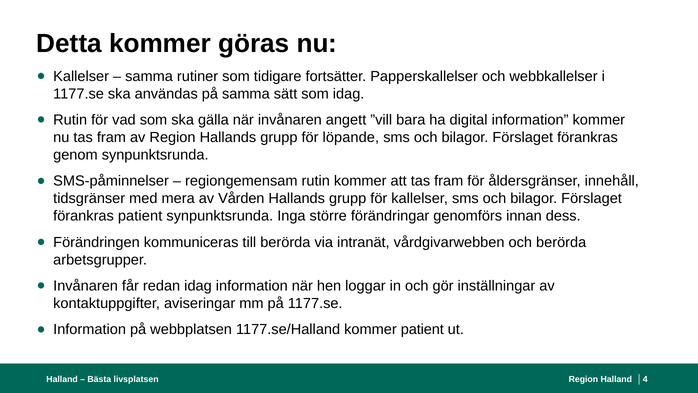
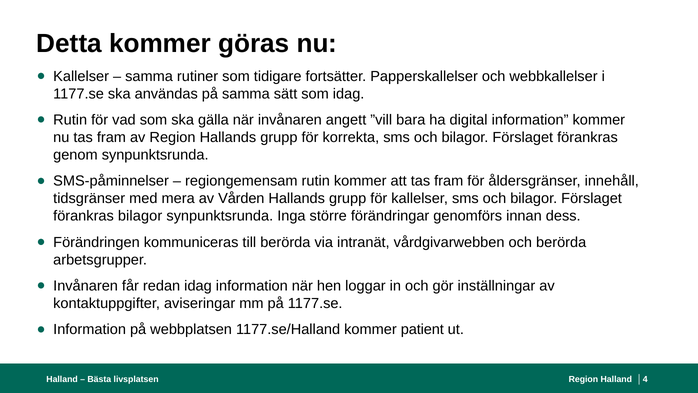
löpande: löpande -> korrekta
förankras patient: patient -> bilagor
